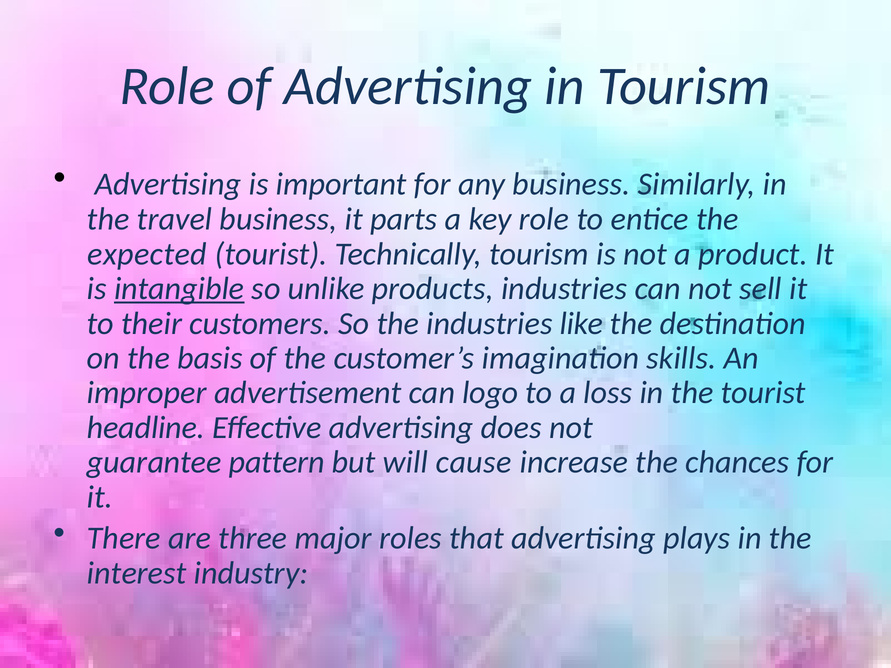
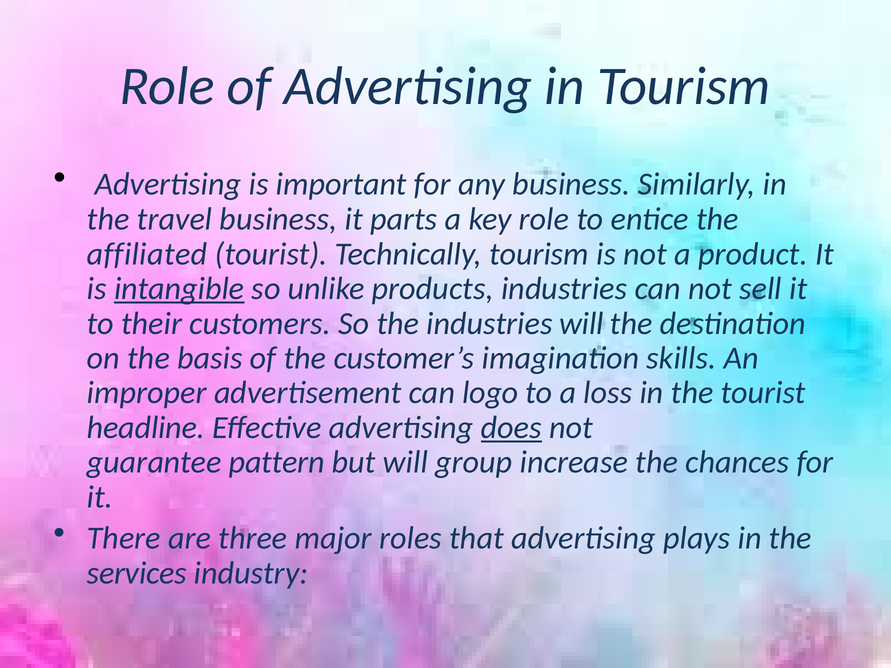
expected: expected -> affiliated
industries like: like -> will
does underline: none -> present
cause: cause -> group
interest: interest -> services
